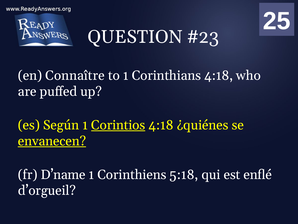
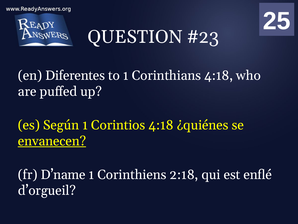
Connaître: Connaître -> Diferentes
Corintios underline: present -> none
5:18: 5:18 -> 2:18
